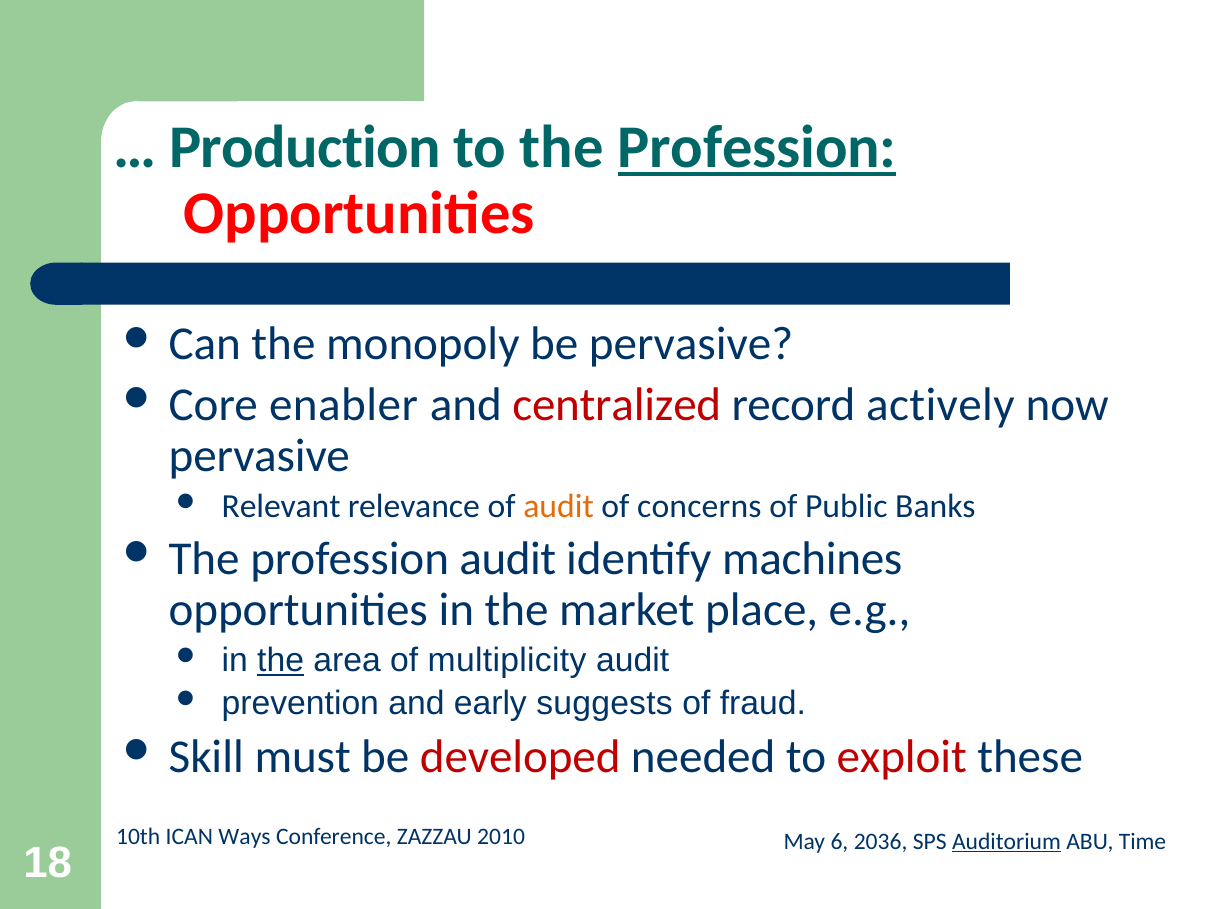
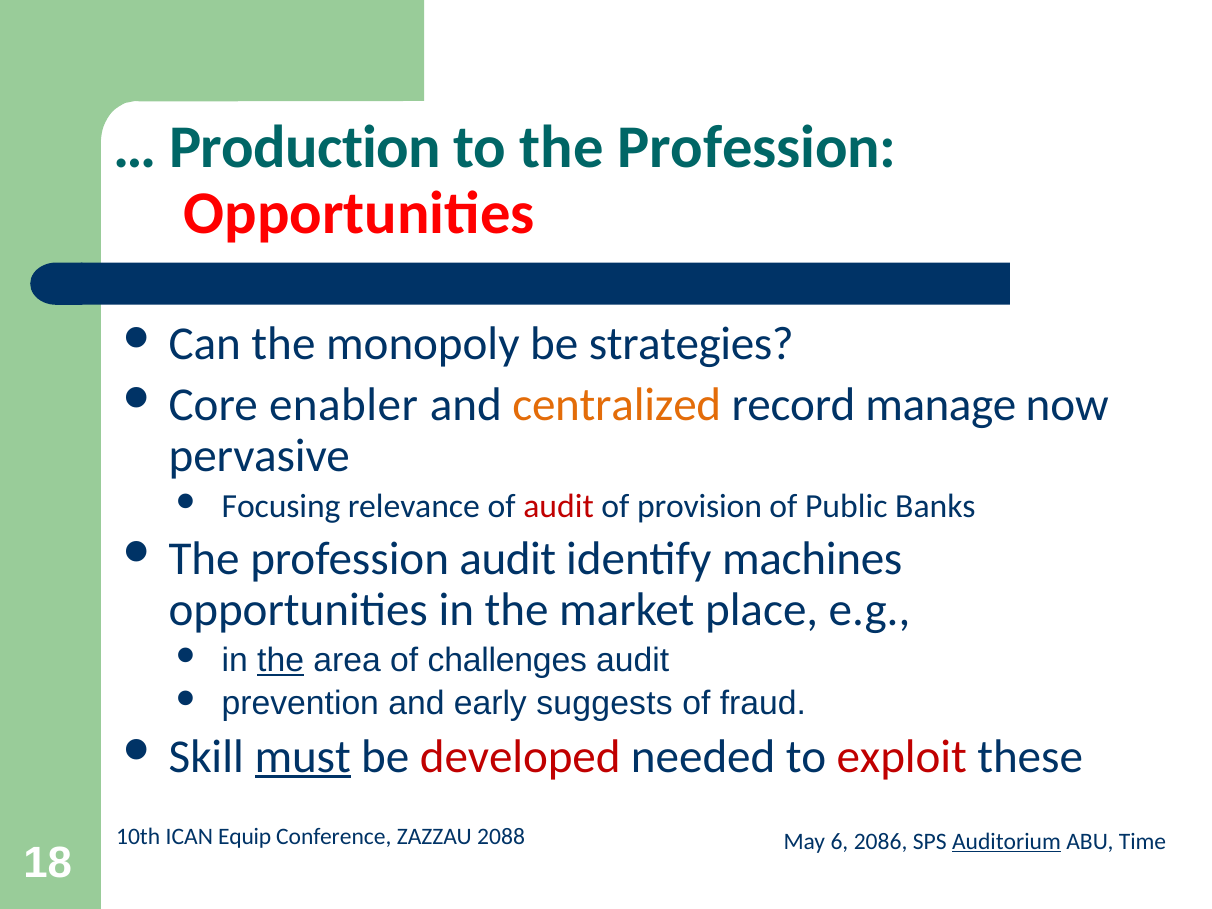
Profession at (757, 148) underline: present -> none
be pervasive: pervasive -> strategies
centralized colour: red -> orange
actively: actively -> manage
Relevant: Relevant -> Focusing
audit at (559, 506) colour: orange -> red
concerns: concerns -> provision
multiplicity: multiplicity -> challenges
must underline: none -> present
Ways: Ways -> Equip
2010: 2010 -> 2088
2036: 2036 -> 2086
